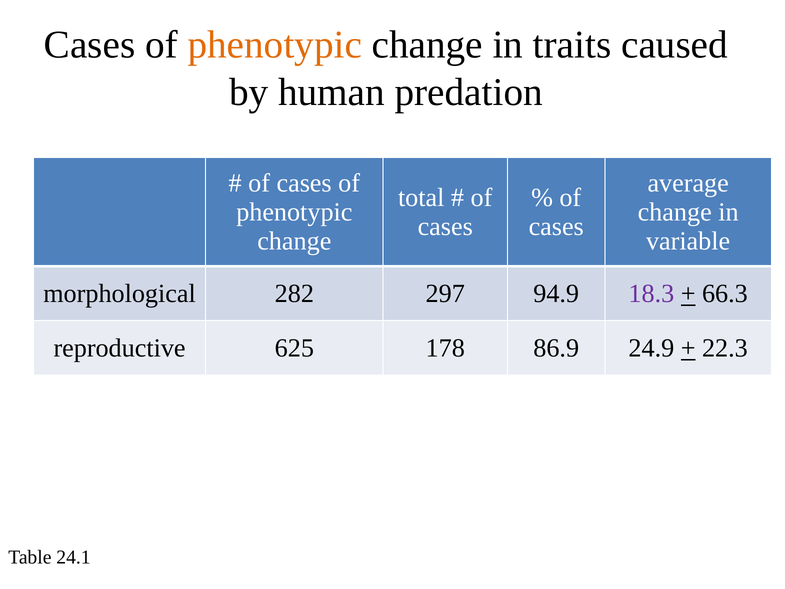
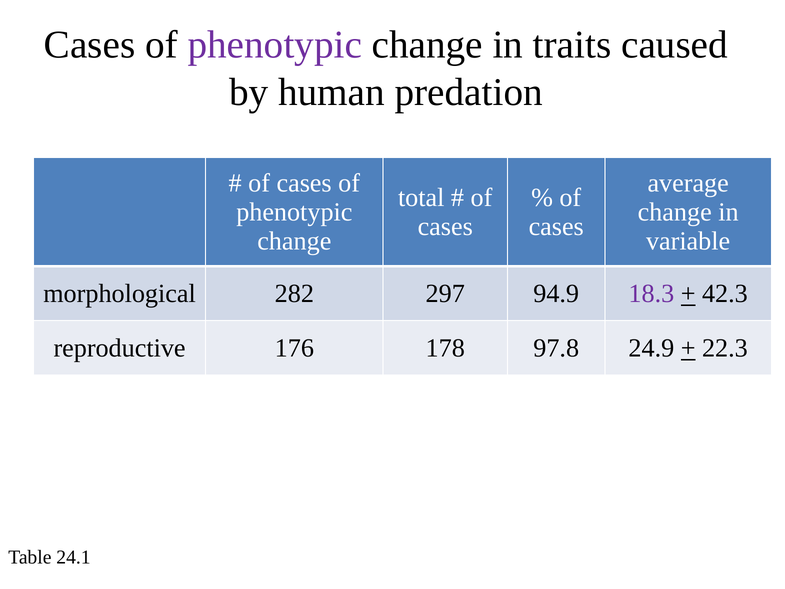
phenotypic at (275, 45) colour: orange -> purple
66.3: 66.3 -> 42.3
625: 625 -> 176
86.9: 86.9 -> 97.8
